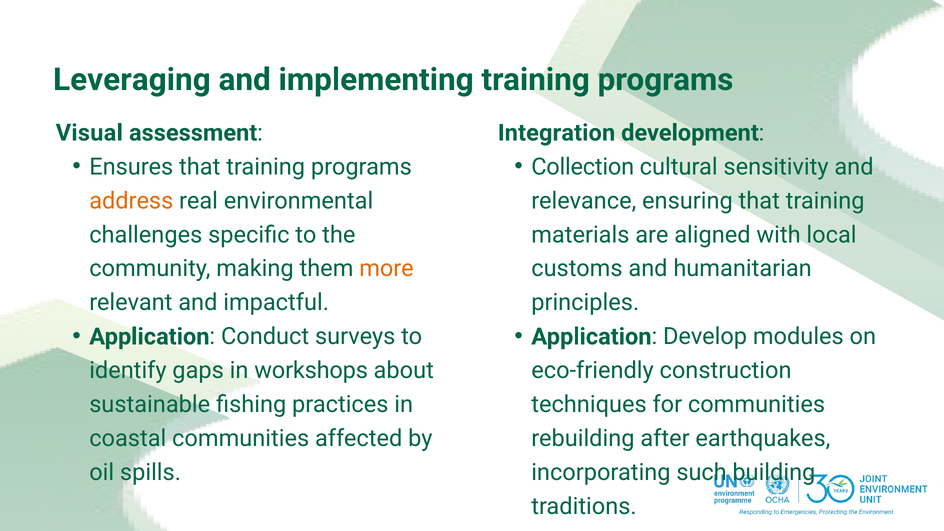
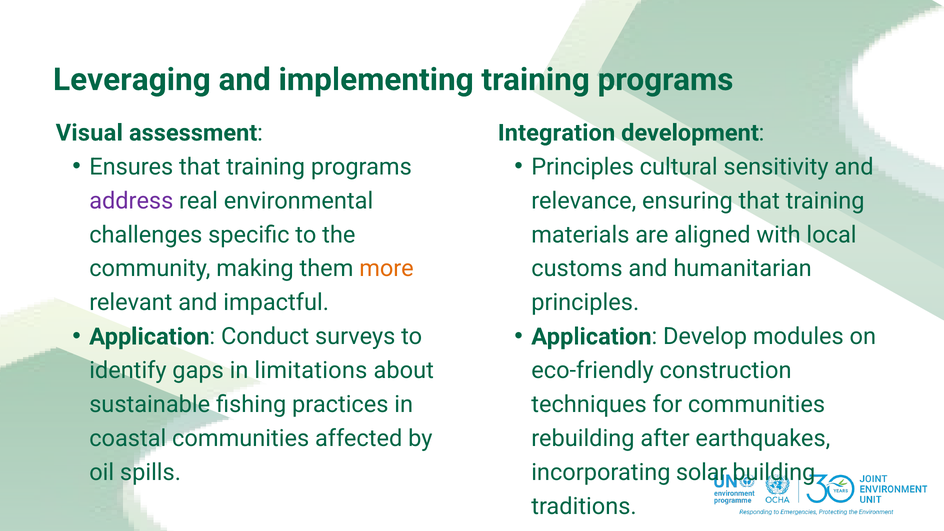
Collection at (583, 167): Collection -> Principles
address colour: orange -> purple
workshops: workshops -> limitations
such: such -> solar
